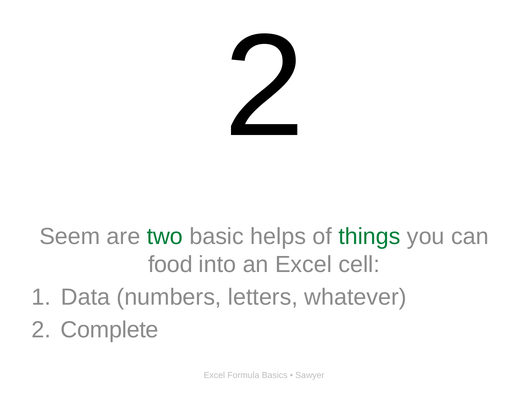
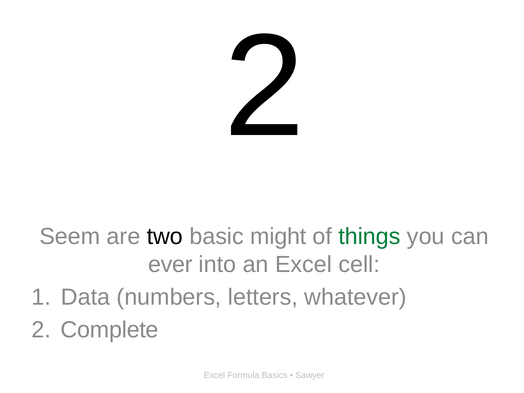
two colour: green -> black
helps: helps -> might
food: food -> ever
